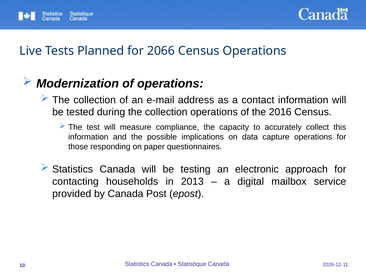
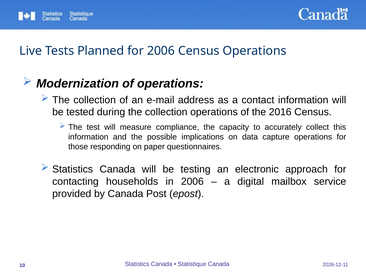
for 2066: 2066 -> 2006
in 2013: 2013 -> 2006
